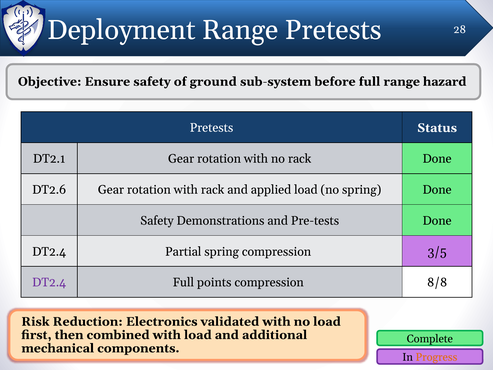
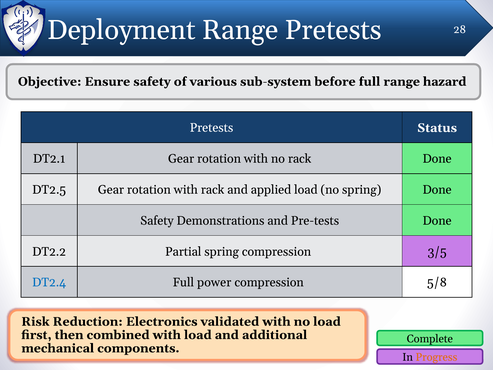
ground: ground -> various
DT2.6: DT2.6 -> DT2.5
DT2.4 at (49, 251): DT2.4 -> DT2.2
DT2.4 at (49, 282) colour: purple -> blue
points: points -> power
8/8: 8/8 -> 5/8
